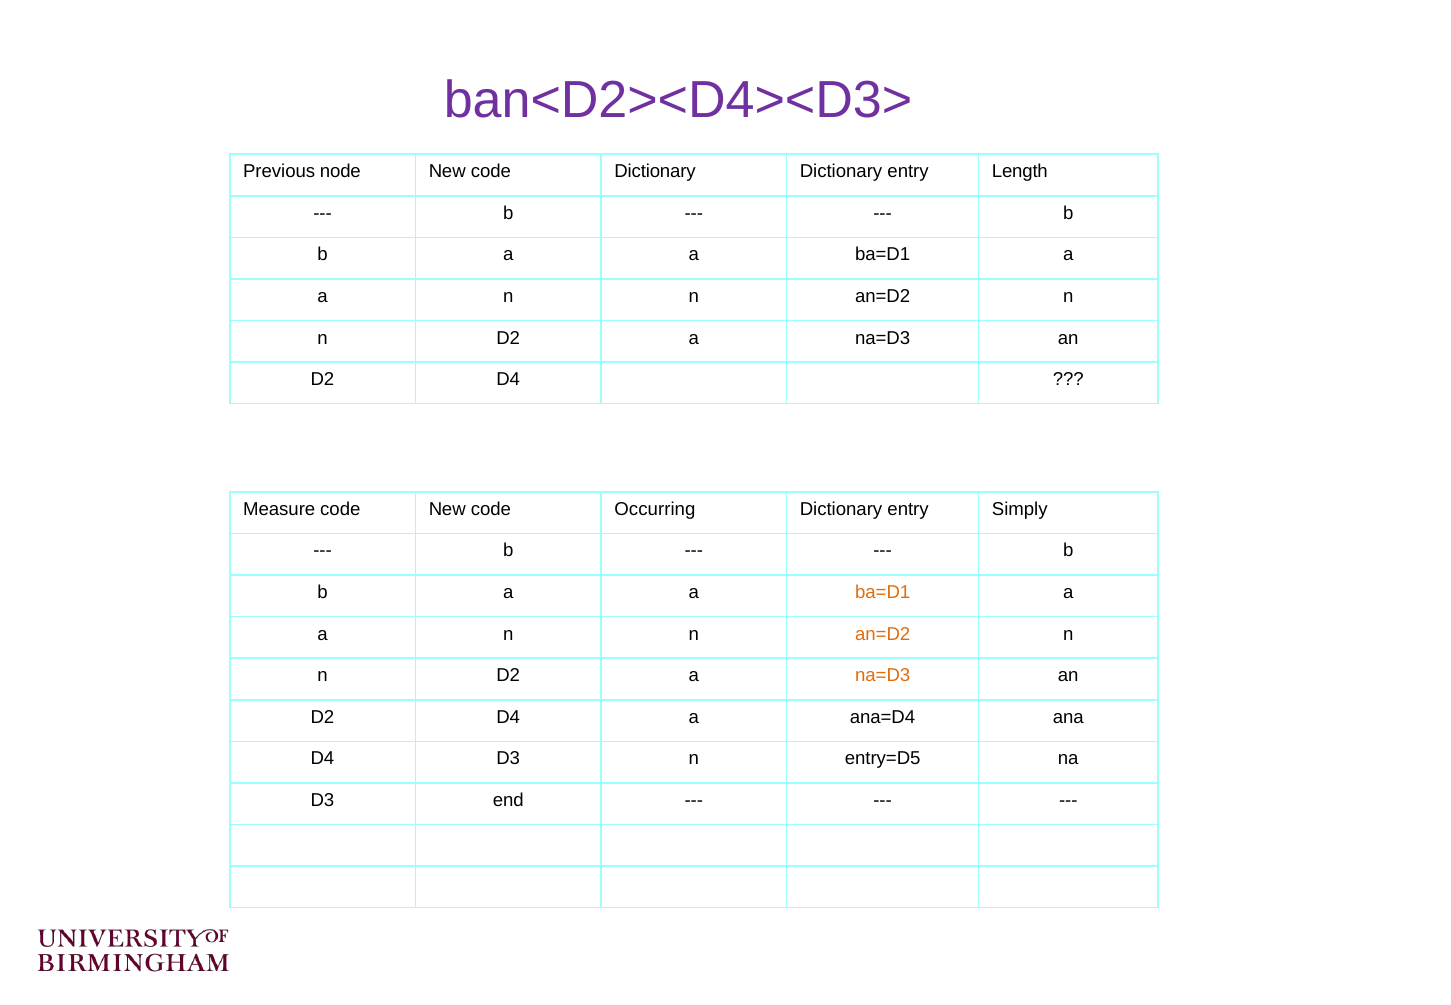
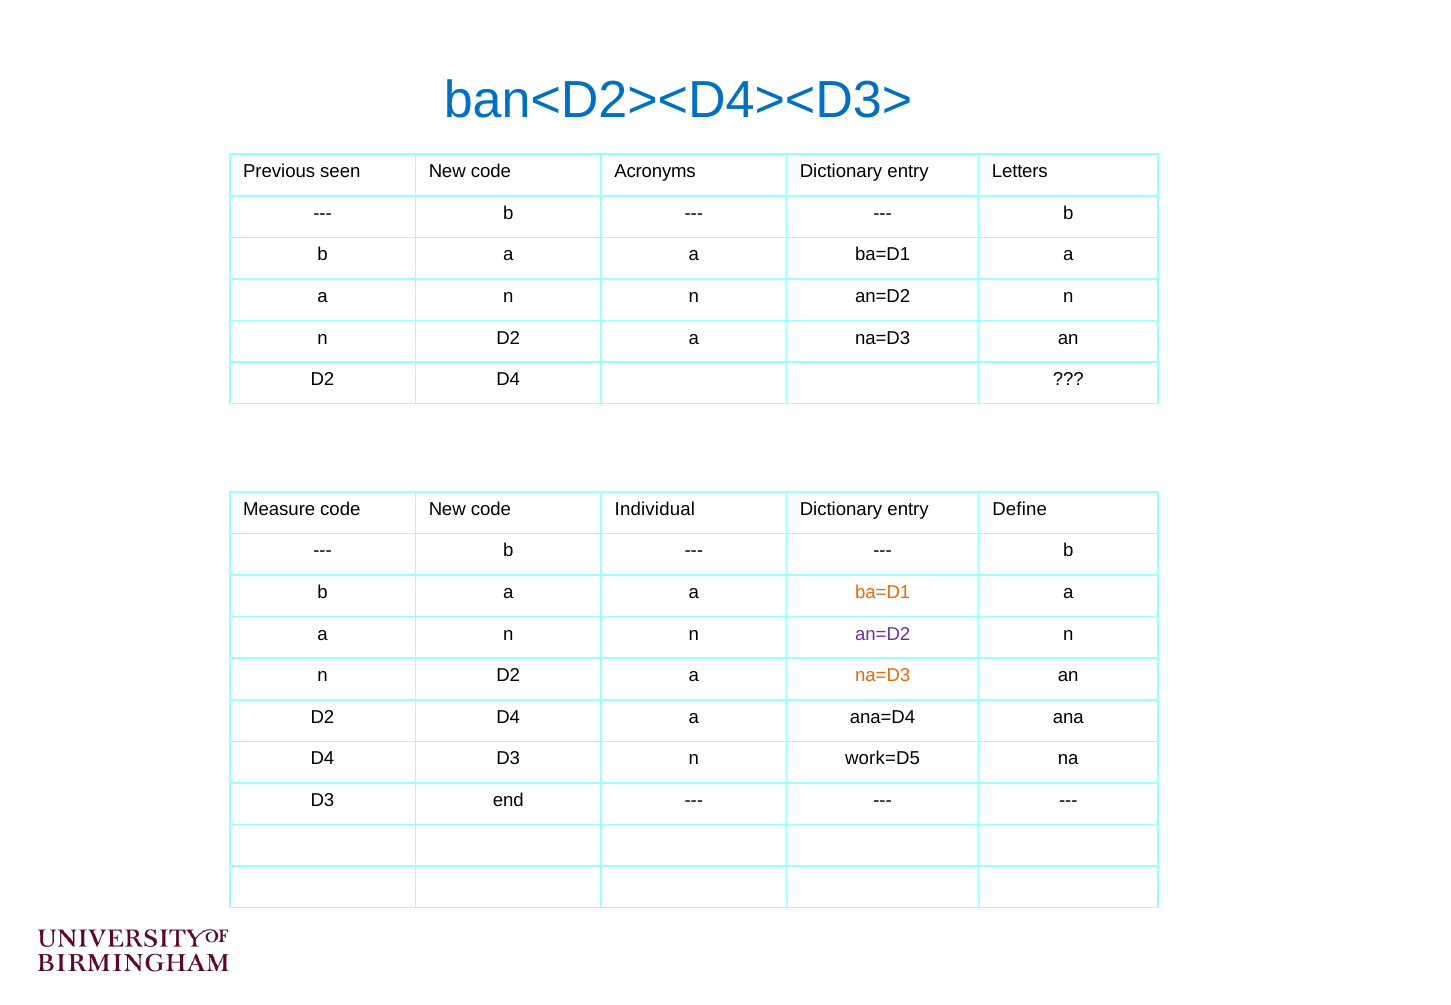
ban<D2><D4><D3> colour: purple -> blue
node: node -> seen
code Dictionary: Dictionary -> Acronyms
Length: Length -> Letters
Occurring: Occurring -> Individual
Simply: Simply -> Define
an=D2 at (883, 634) colour: orange -> purple
entry=D5: entry=D5 -> work=D5
